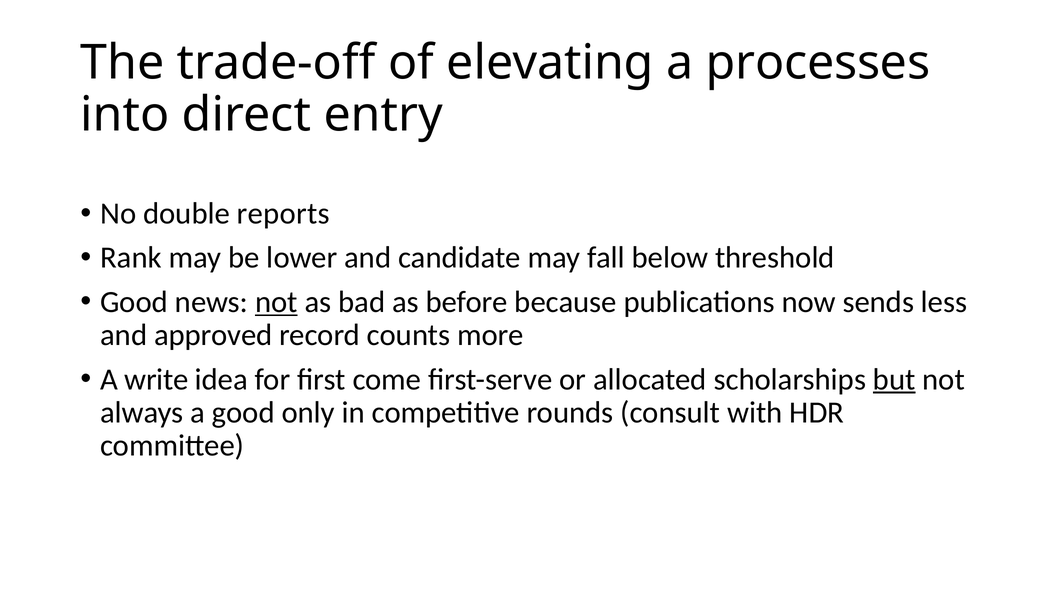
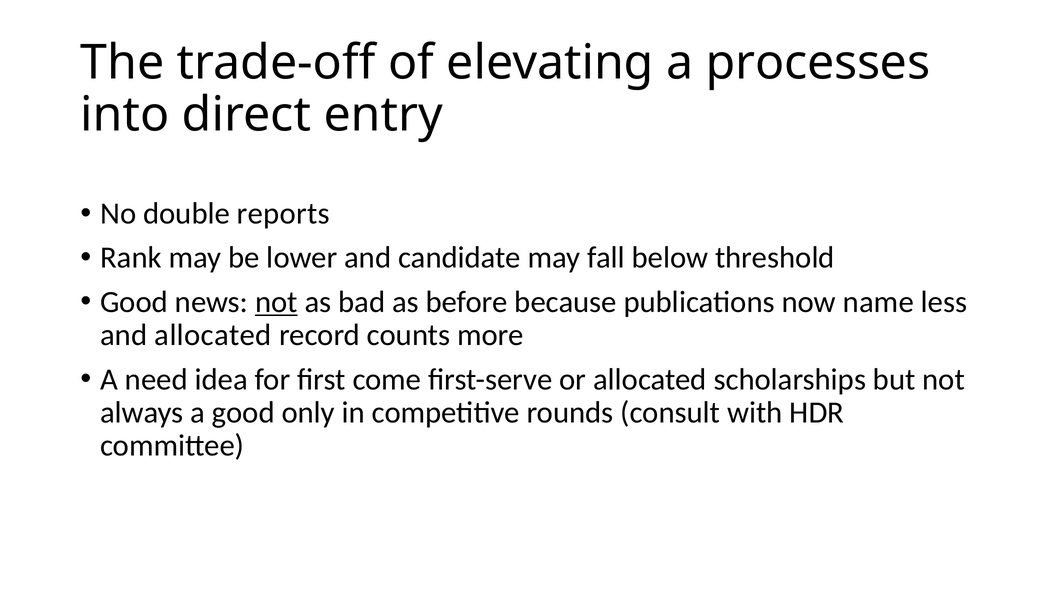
sends: sends -> name
and approved: approved -> allocated
write: write -> need
but underline: present -> none
